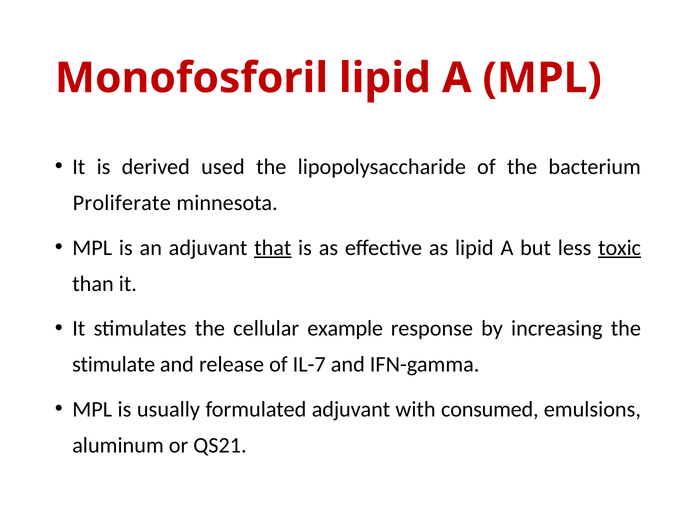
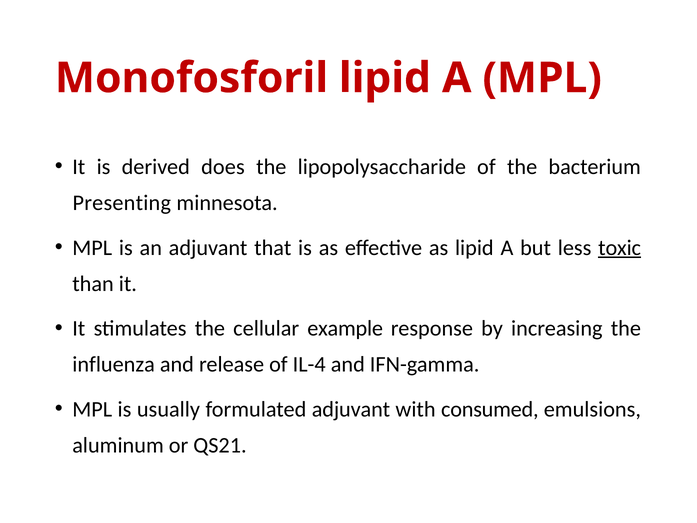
used: used -> does
Proliferate: Proliferate -> Presenting
that underline: present -> none
stimulate: stimulate -> influenza
IL-7: IL-7 -> IL-4
